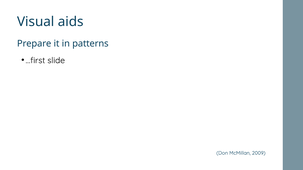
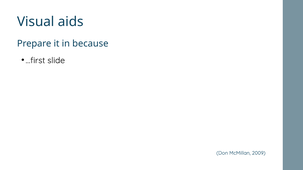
patterns: patterns -> because
